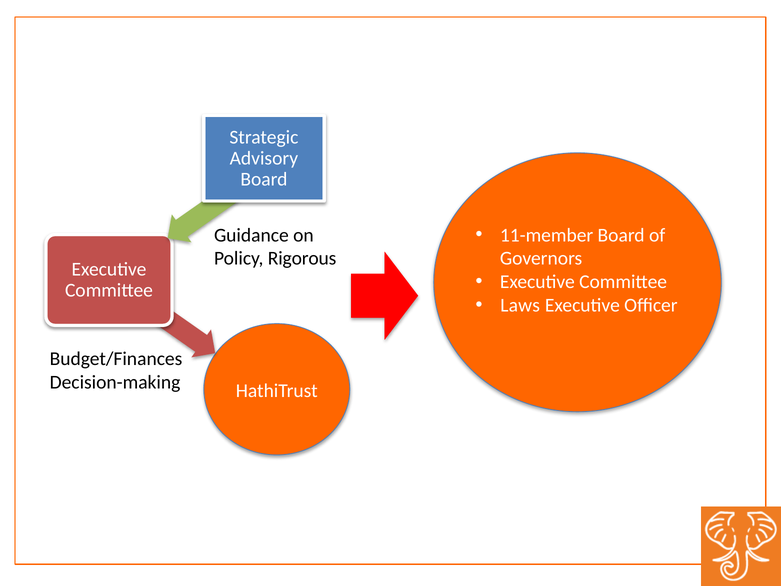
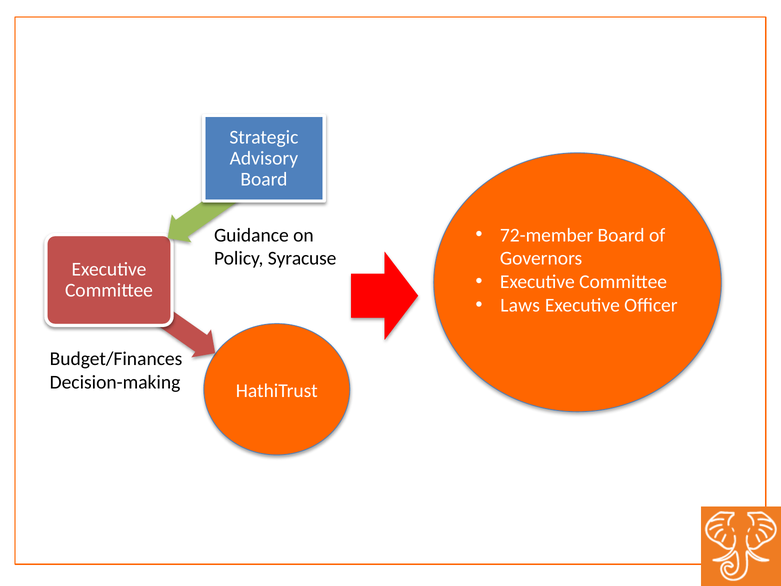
11-member: 11-member -> 72-member
Rigorous: Rigorous -> Syracuse
